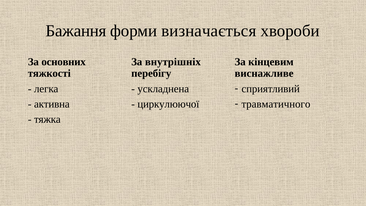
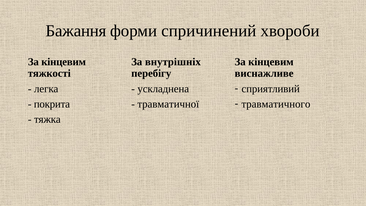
визначається: визначається -> спричинений
основних at (64, 62): основних -> кінцевим
активна: активна -> покрита
циркулюючої: циркулюючої -> травматичної
